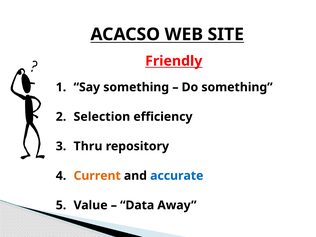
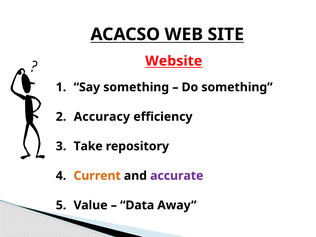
Friendly: Friendly -> Website
Selection: Selection -> Accuracy
Thru: Thru -> Take
accurate colour: blue -> purple
